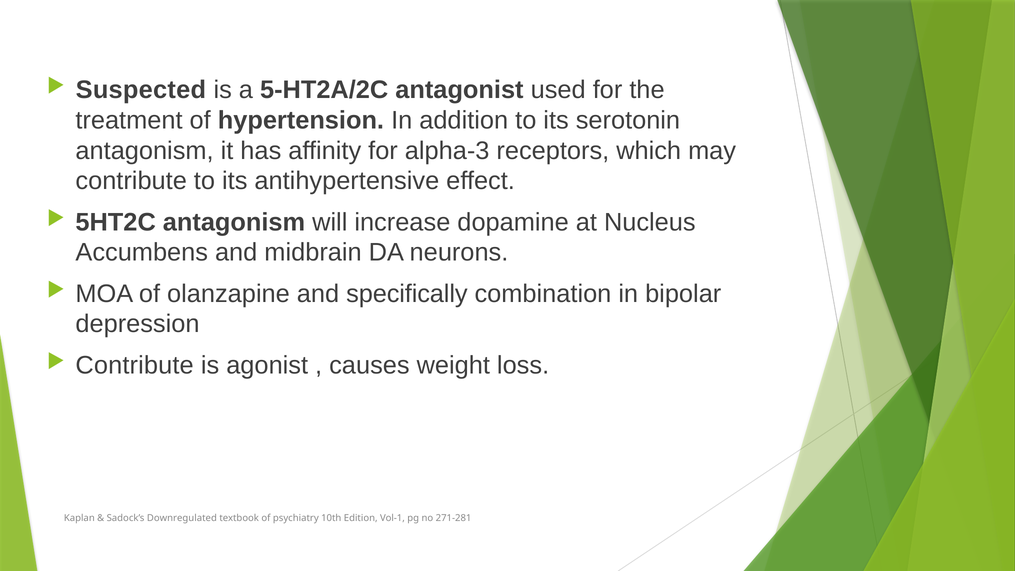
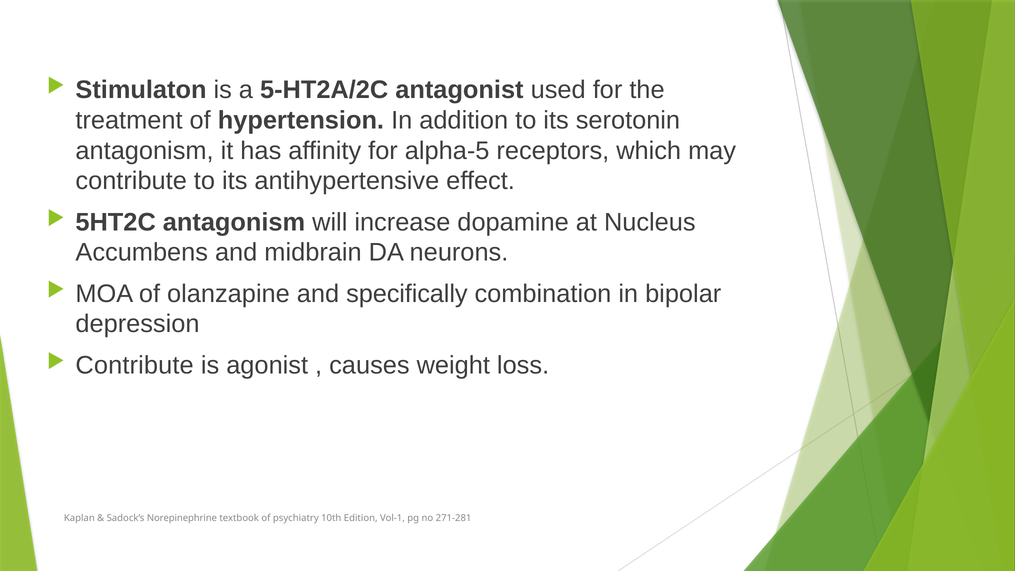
Suspected: Suspected -> Stimulaton
alpha-3: alpha-3 -> alpha-5
Downregulated: Downregulated -> Norepinephrine
